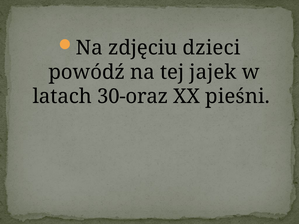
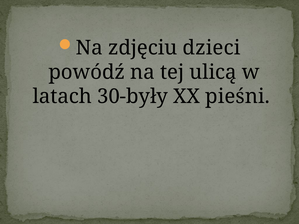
jajek: jajek -> ulicą
30-oraz: 30-oraz -> 30-były
